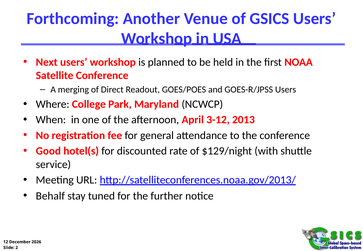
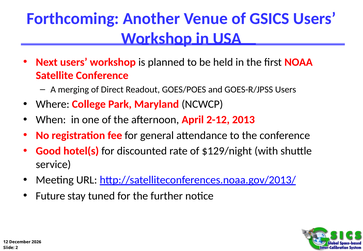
3-12: 3-12 -> 2-12
Behalf: Behalf -> Future
